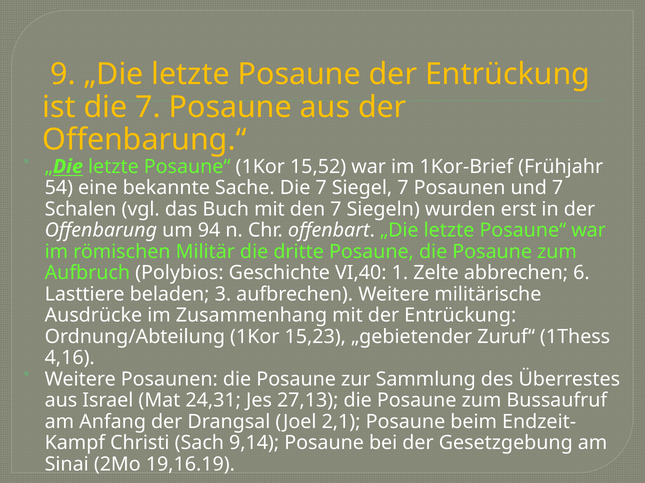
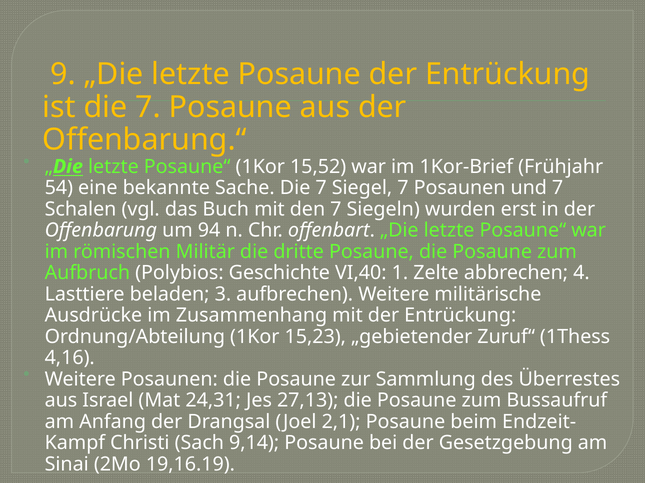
6: 6 -> 4
